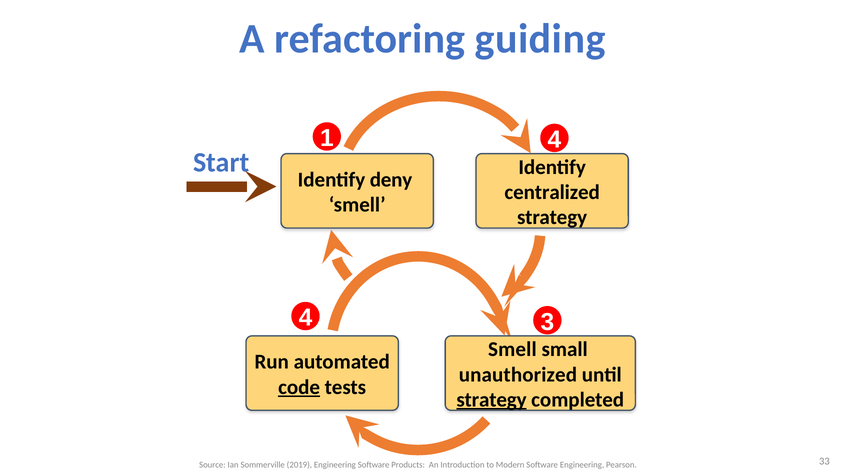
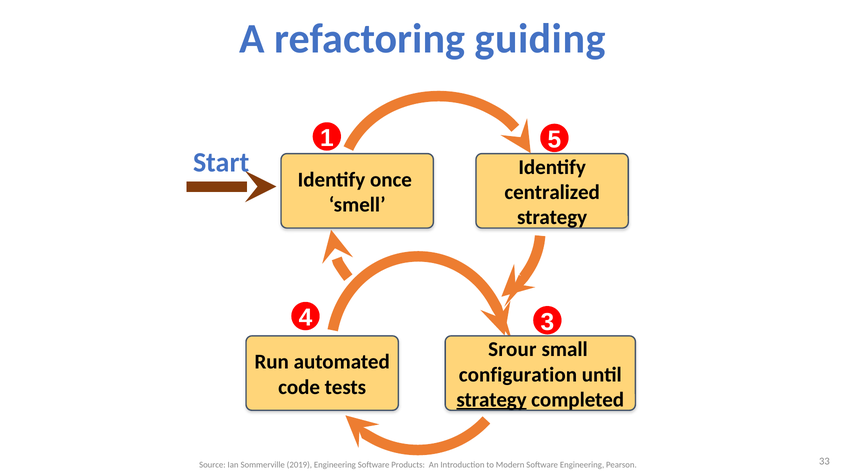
1 4: 4 -> 5
deny: deny -> once
Smell at (512, 349): Smell -> Srour
unauthorized: unauthorized -> configuration
code underline: present -> none
